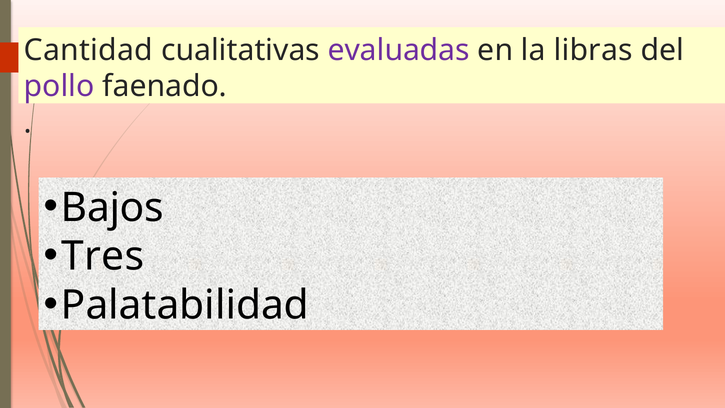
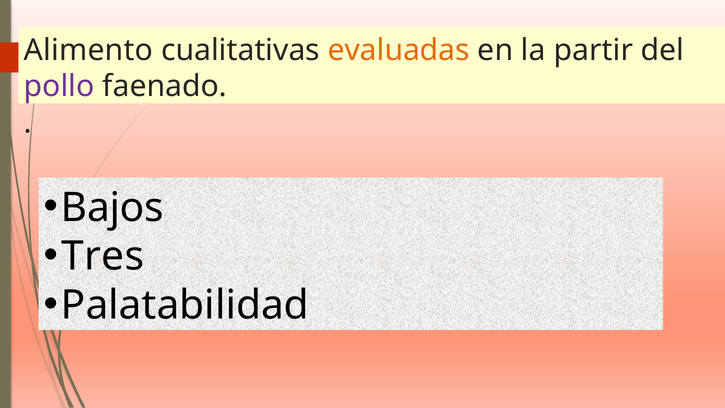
Cantidad: Cantidad -> Alimento
evaluadas colour: purple -> orange
libras: libras -> partir
